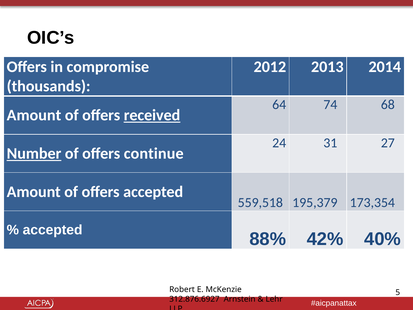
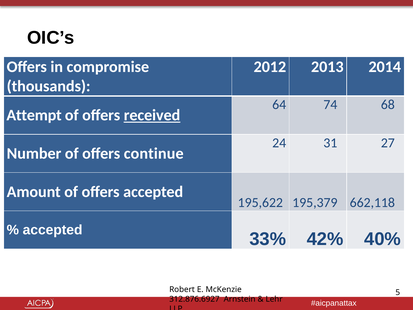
Amount at (34, 115): Amount -> Attempt
Number underline: present -> none
559,518: 559,518 -> 195,622
173,354: 173,354 -> 662,118
88%: 88% -> 33%
